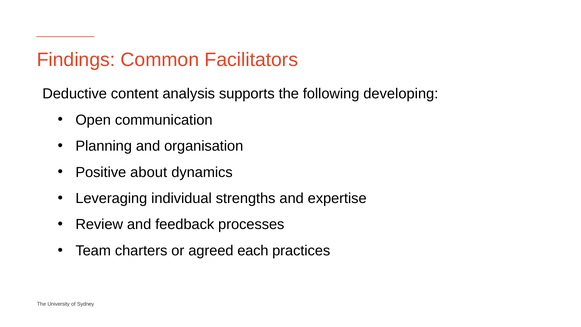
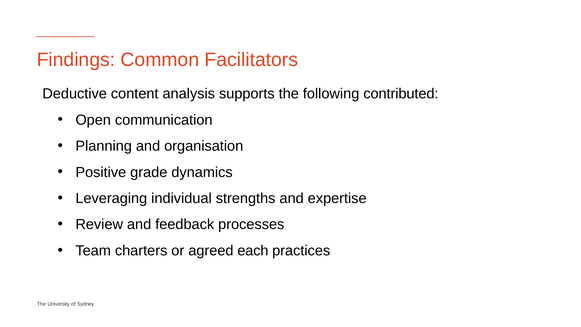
developing: developing -> contributed
about: about -> grade
